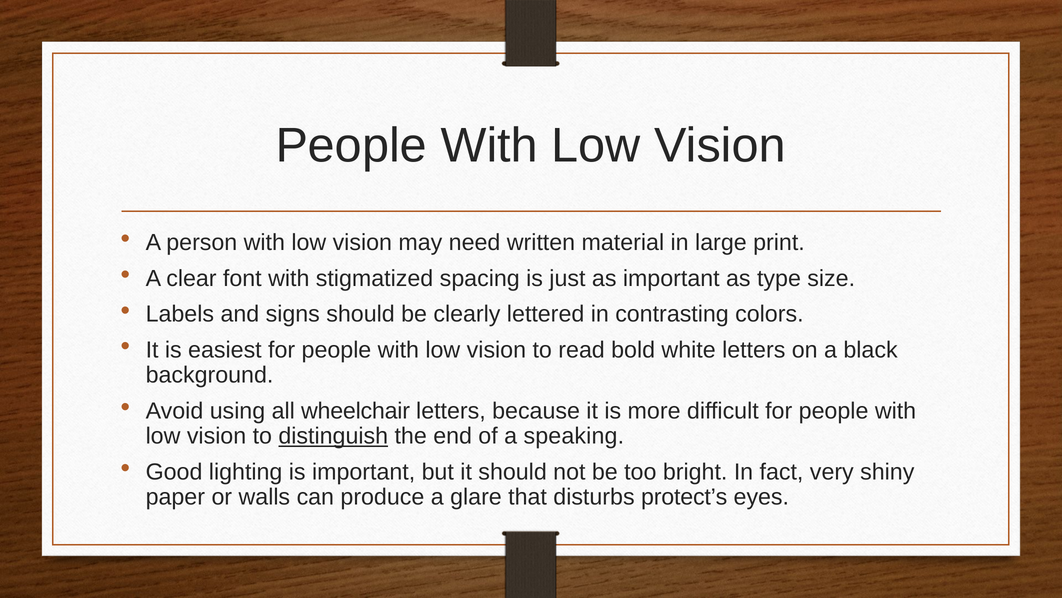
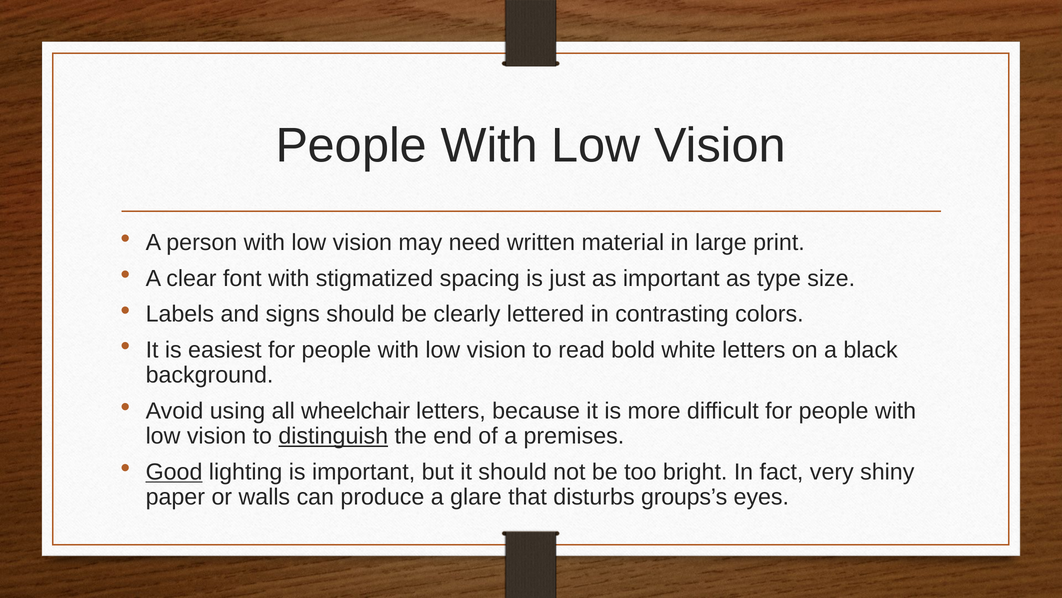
speaking: speaking -> premises
Good underline: none -> present
protect’s: protect’s -> groups’s
